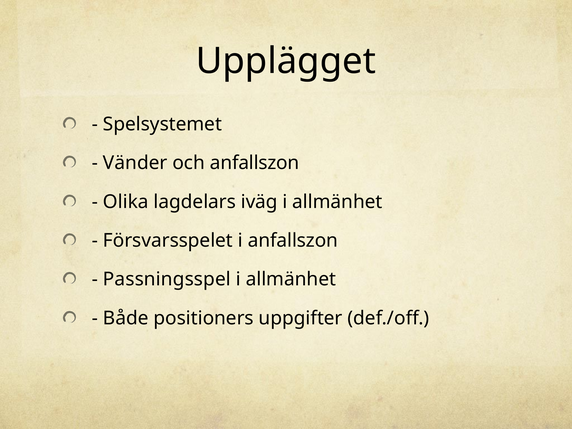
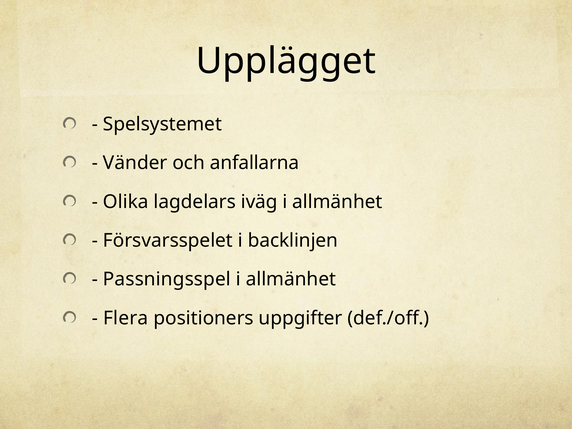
och anfallszon: anfallszon -> anfallarna
i anfallszon: anfallszon -> backlinjen
Både: Både -> Flera
